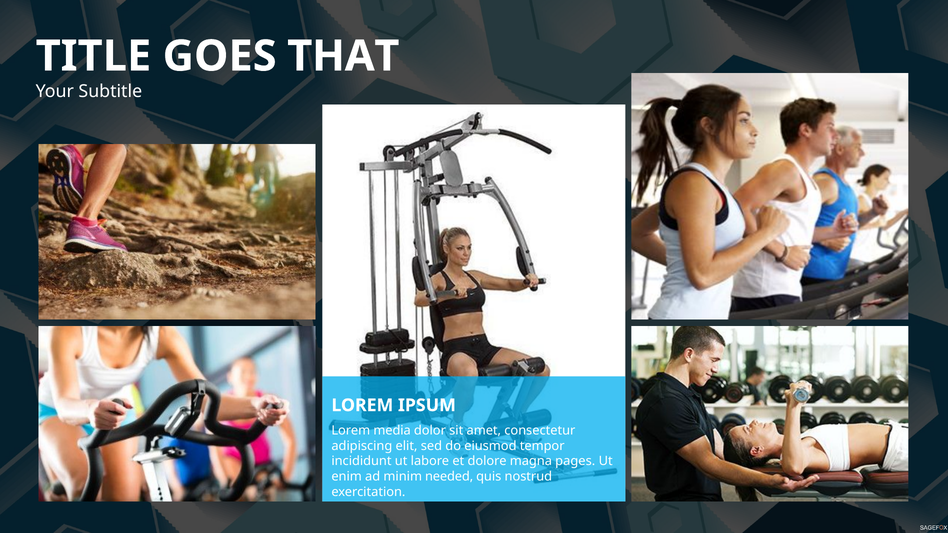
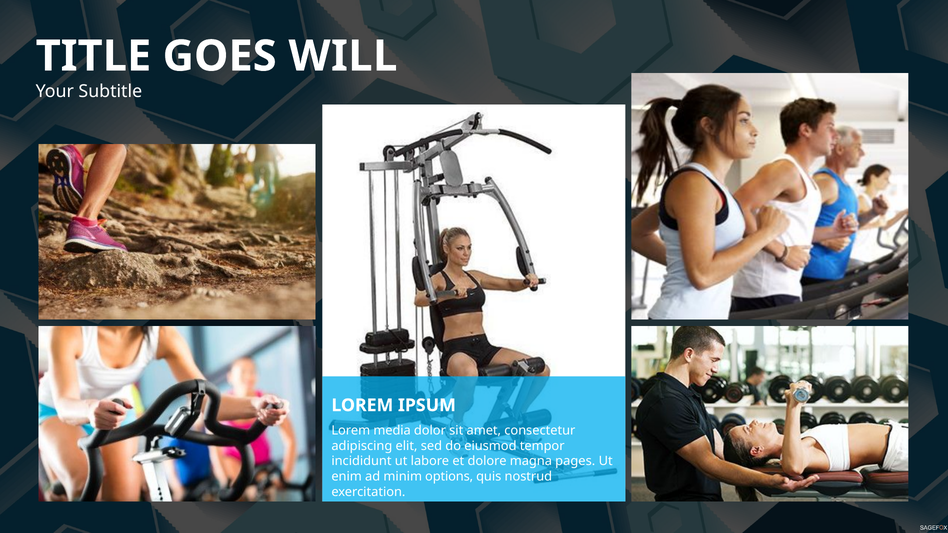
THAT: THAT -> WILL
needed: needed -> options
